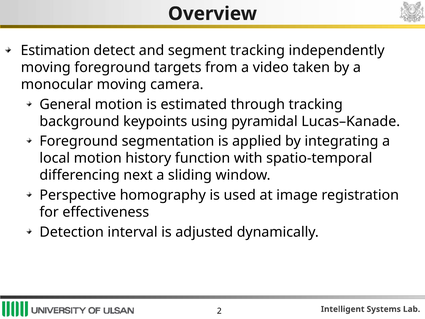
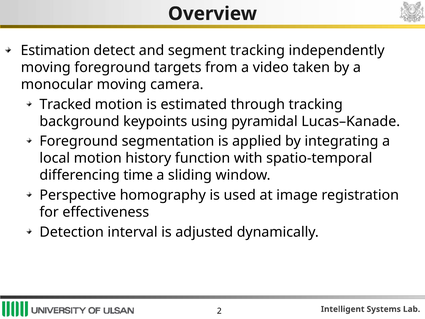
General: General -> Tracked
next: next -> time
